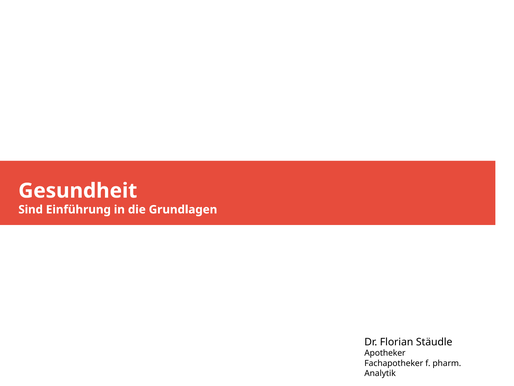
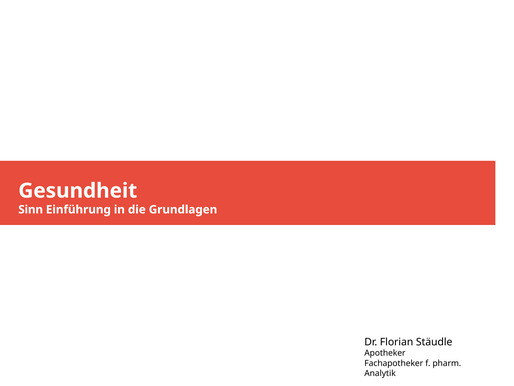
Sind: Sind -> Sinn
